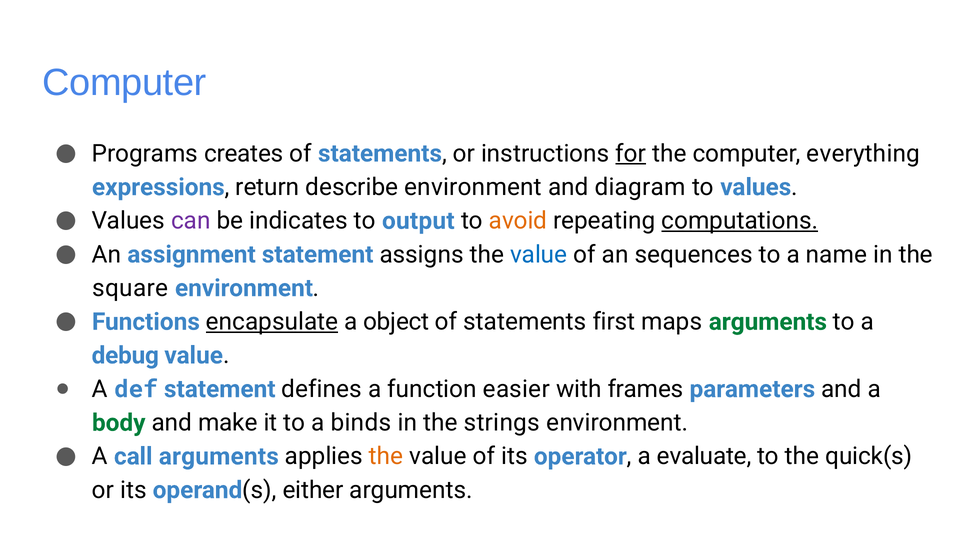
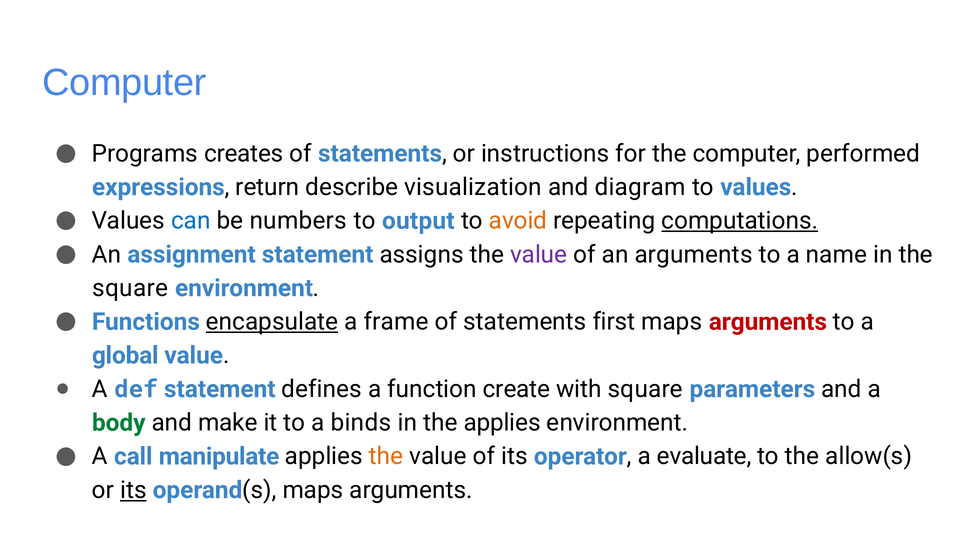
for underline: present -> none
everything: everything -> performed
describe environment: environment -> visualization
can colour: purple -> blue
indicates: indicates -> numbers
value at (539, 255) colour: blue -> purple
an sequences: sequences -> arguments
object: object -> frame
arguments at (768, 322) colour: green -> red
debug: debug -> global
easier: easier -> create
with frames: frames -> square
the strings: strings -> applies
call arguments: arguments -> manipulate
quick(s: quick(s -> allow(s
its at (133, 491) underline: none -> present
operand(s either: either -> maps
